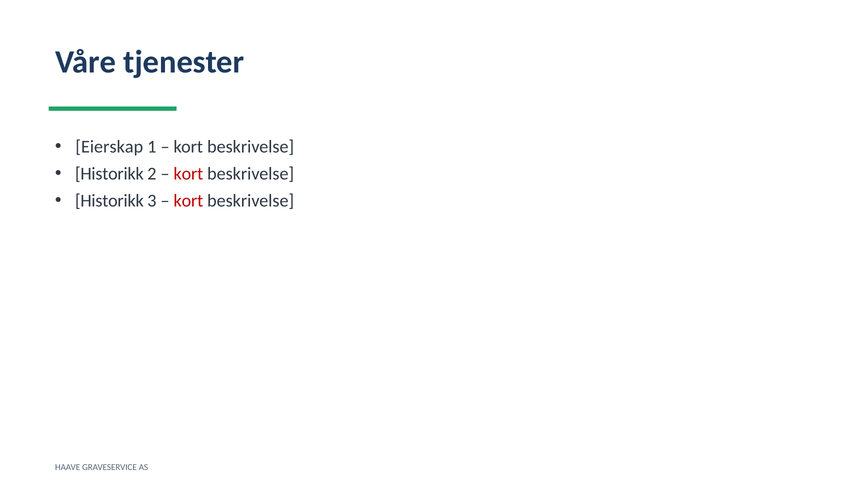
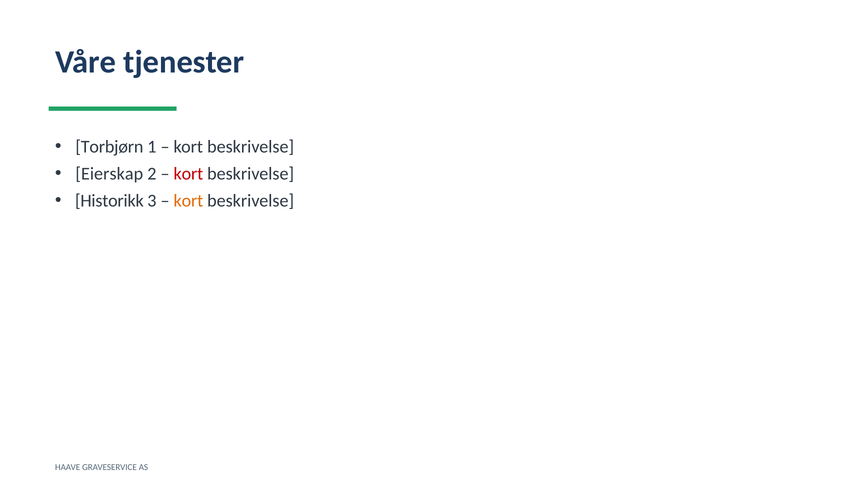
Eierskap: Eierskap -> Torbjørn
Historikk at (109, 174): Historikk -> Eierskap
kort at (188, 201) colour: red -> orange
